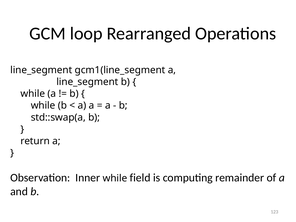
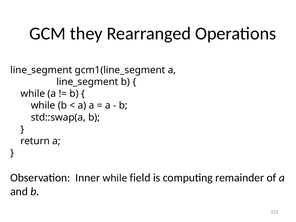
loop: loop -> they
